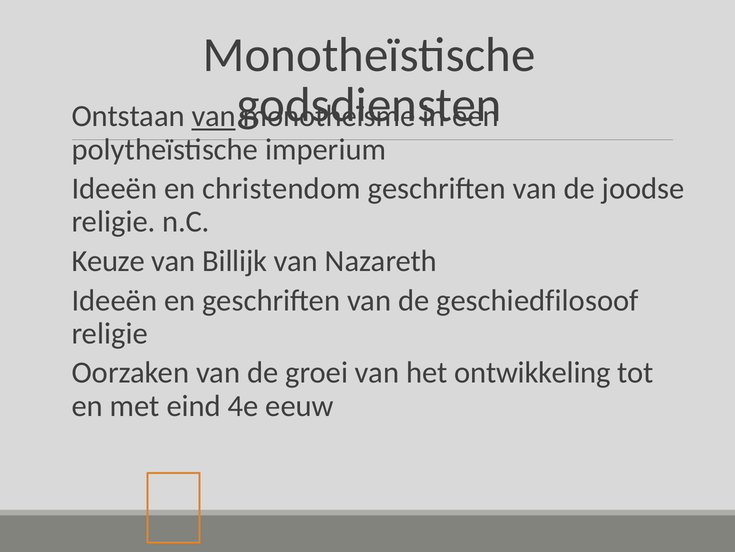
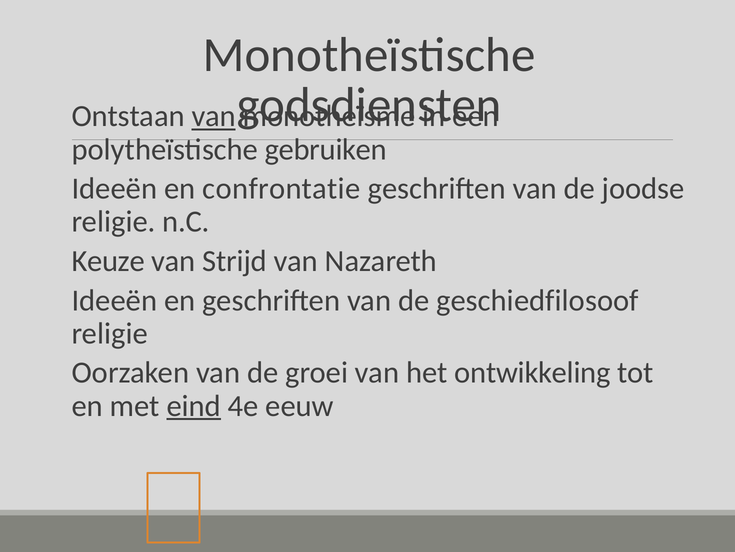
imperium: imperium -> gebruiken
christendom: christendom -> confrontatie
Billijk: Billijk -> Strijd
eind underline: none -> present
